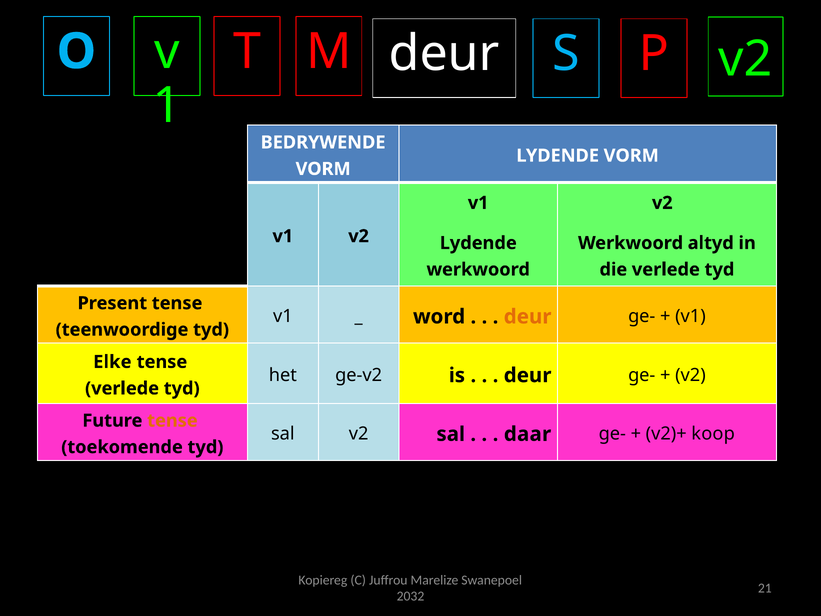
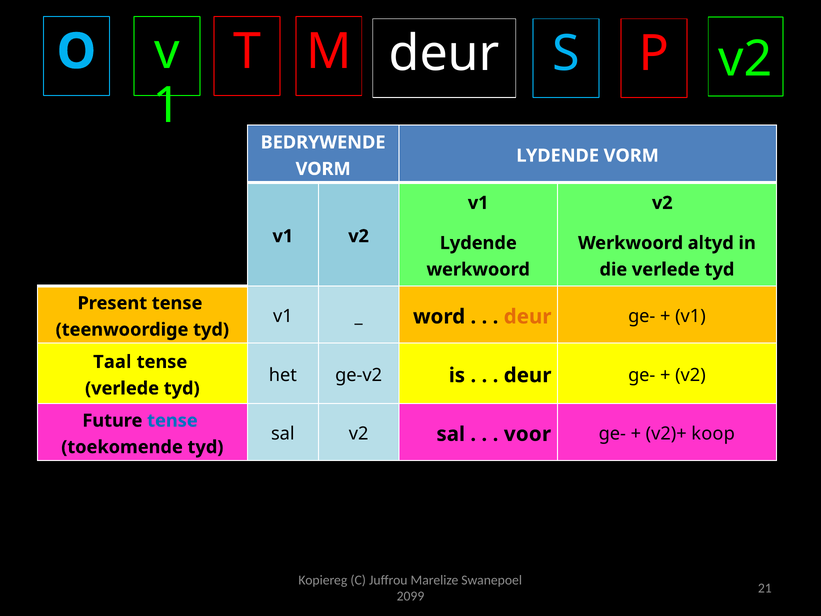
Elke: Elke -> Taal
tense at (172, 420) colour: orange -> blue
daar: daar -> voor
2032: 2032 -> 2099
